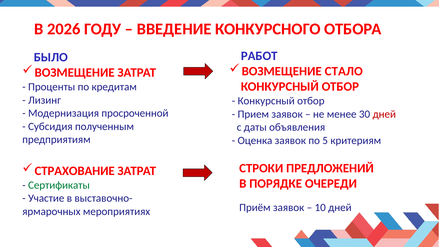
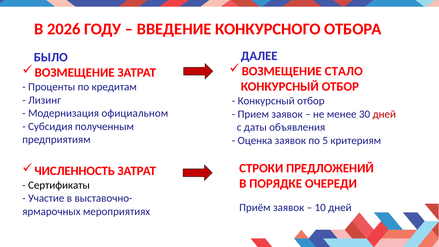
РАБОТ: РАБОТ -> ДАЛЕЕ
просроченной: просроченной -> официальном
СТРАХОВАНИЕ: СТРАХОВАНИЕ -> ЧИСЛЕННОСТЬ
Сертификаты colour: green -> black
